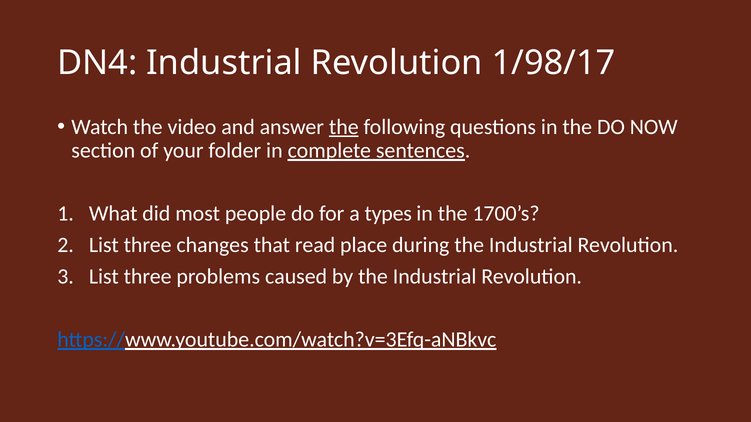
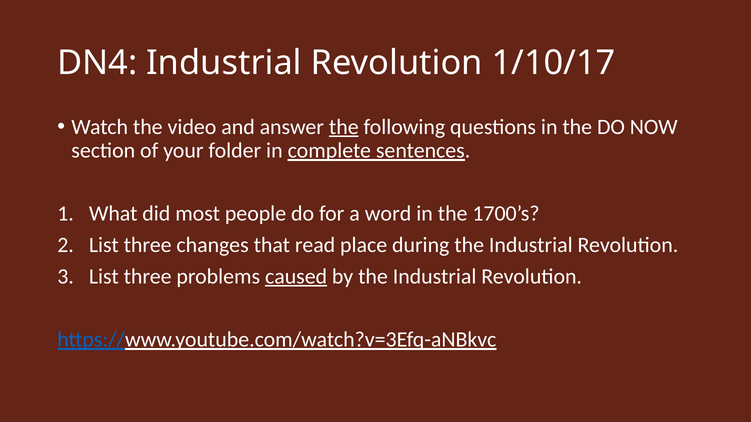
1/98/17: 1/98/17 -> 1/10/17
types: types -> word
caused underline: none -> present
